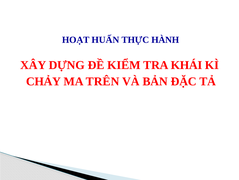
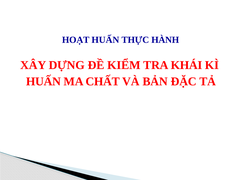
CHẢY at (44, 81): CHẢY -> HUẤN
TRÊN: TRÊN -> CHẤT
